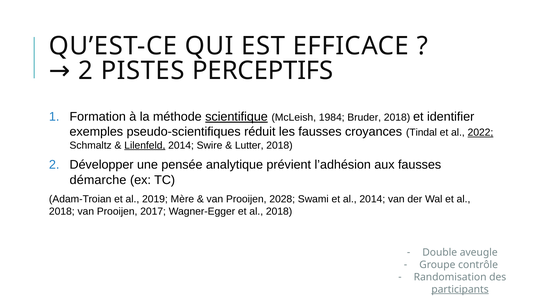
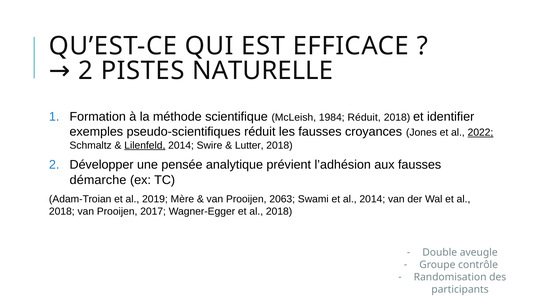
PERCEPTIFS: PERCEPTIFS -> NATURELLE
scientifique underline: present -> none
1984 Bruder: Bruder -> Réduit
Tindal: Tindal -> Jones
2028: 2028 -> 2063
participants underline: present -> none
